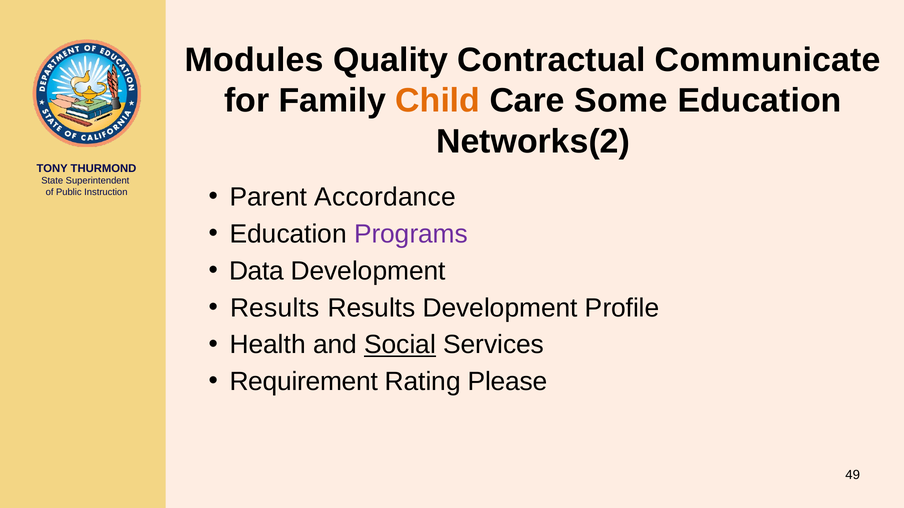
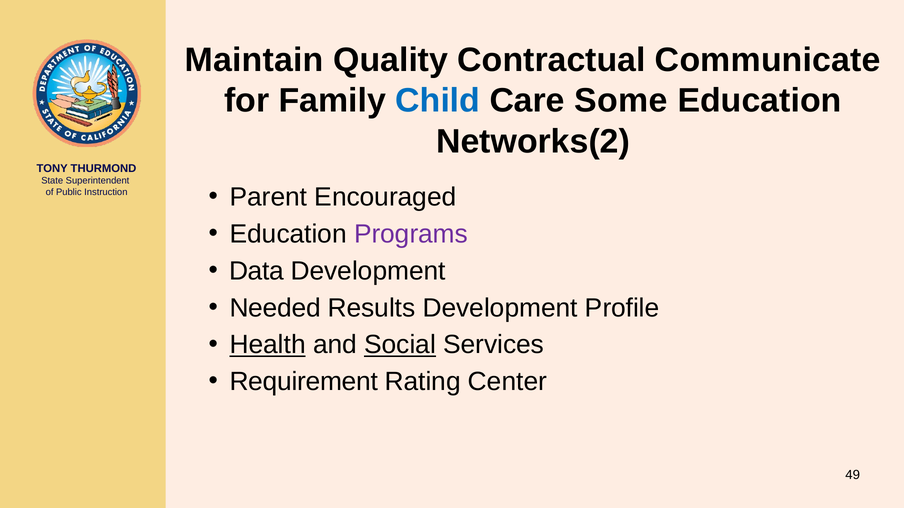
Modules: Modules -> Maintain
Child colour: orange -> blue
Accordance: Accordance -> Encouraged
Results at (275, 308): Results -> Needed
Health underline: none -> present
Please: Please -> Center
